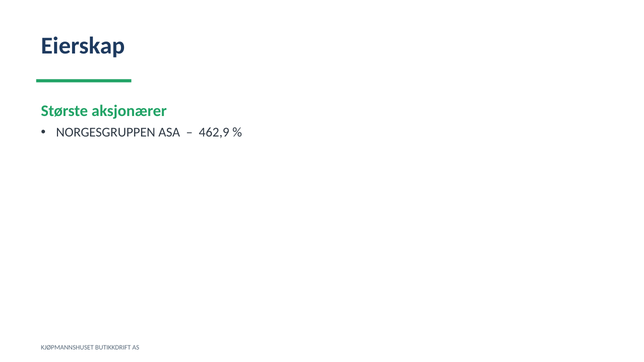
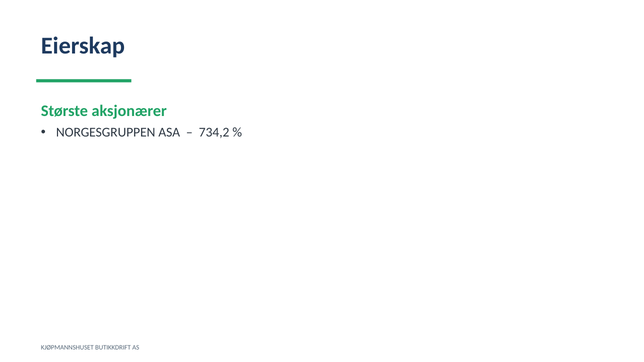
462,9: 462,9 -> 734,2
